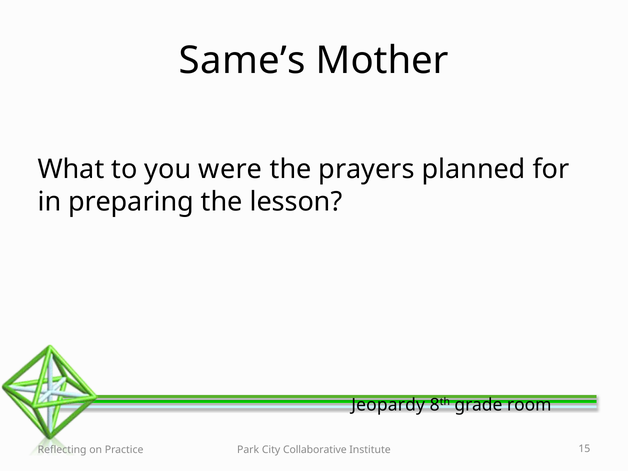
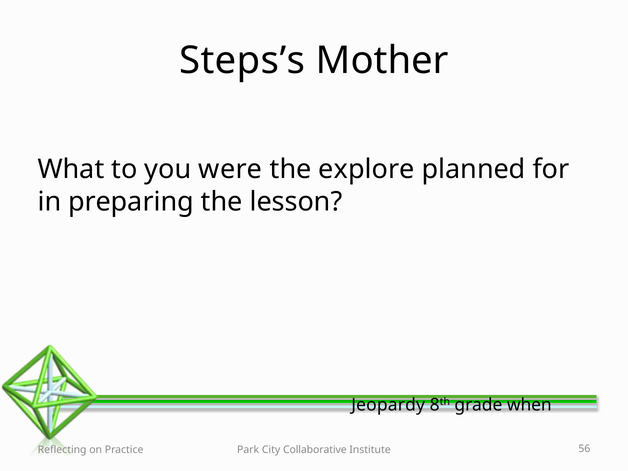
Same’s: Same’s -> Steps’s
prayers: prayers -> explore
room: room -> when
15: 15 -> 56
